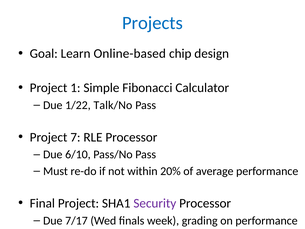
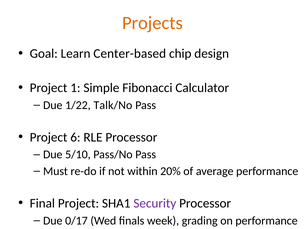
Projects colour: blue -> orange
Online-based: Online-based -> Center-based
7: 7 -> 6
6/10: 6/10 -> 5/10
7/17: 7/17 -> 0/17
